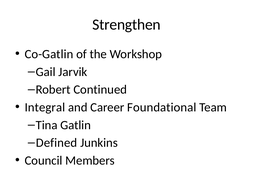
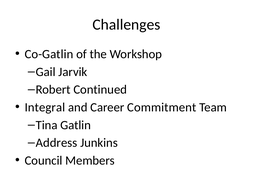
Strengthen: Strengthen -> Challenges
Foundational: Foundational -> Commitment
Defined: Defined -> Address
